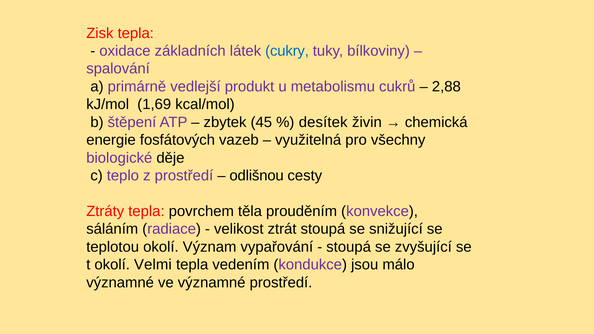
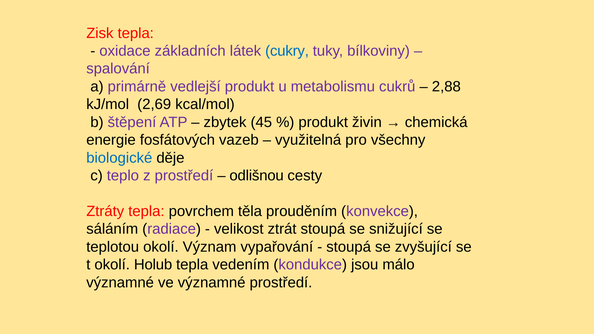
1,69: 1,69 -> 2,69
desítek at (323, 122): desítek -> produkt
biologické colour: purple -> blue
Velmi: Velmi -> Holub
